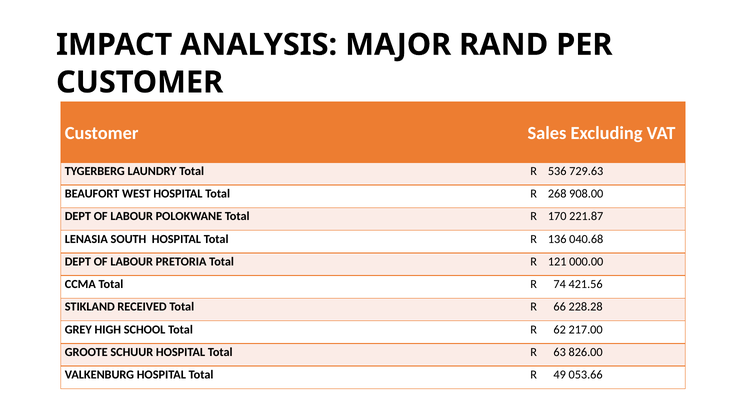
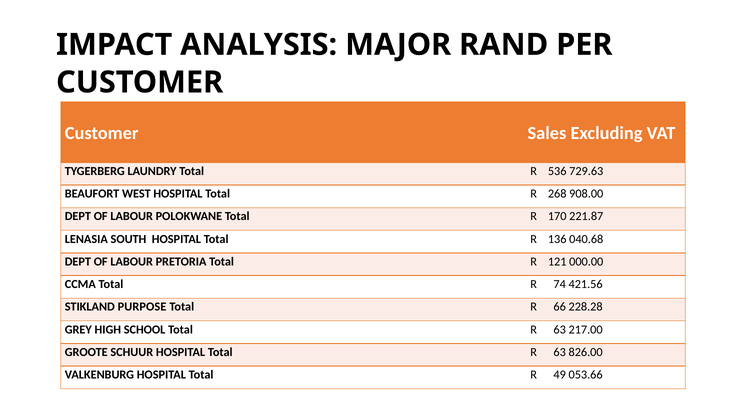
RECEIVED: RECEIVED -> PURPOSE
SCHOOL Total R 62: 62 -> 63
